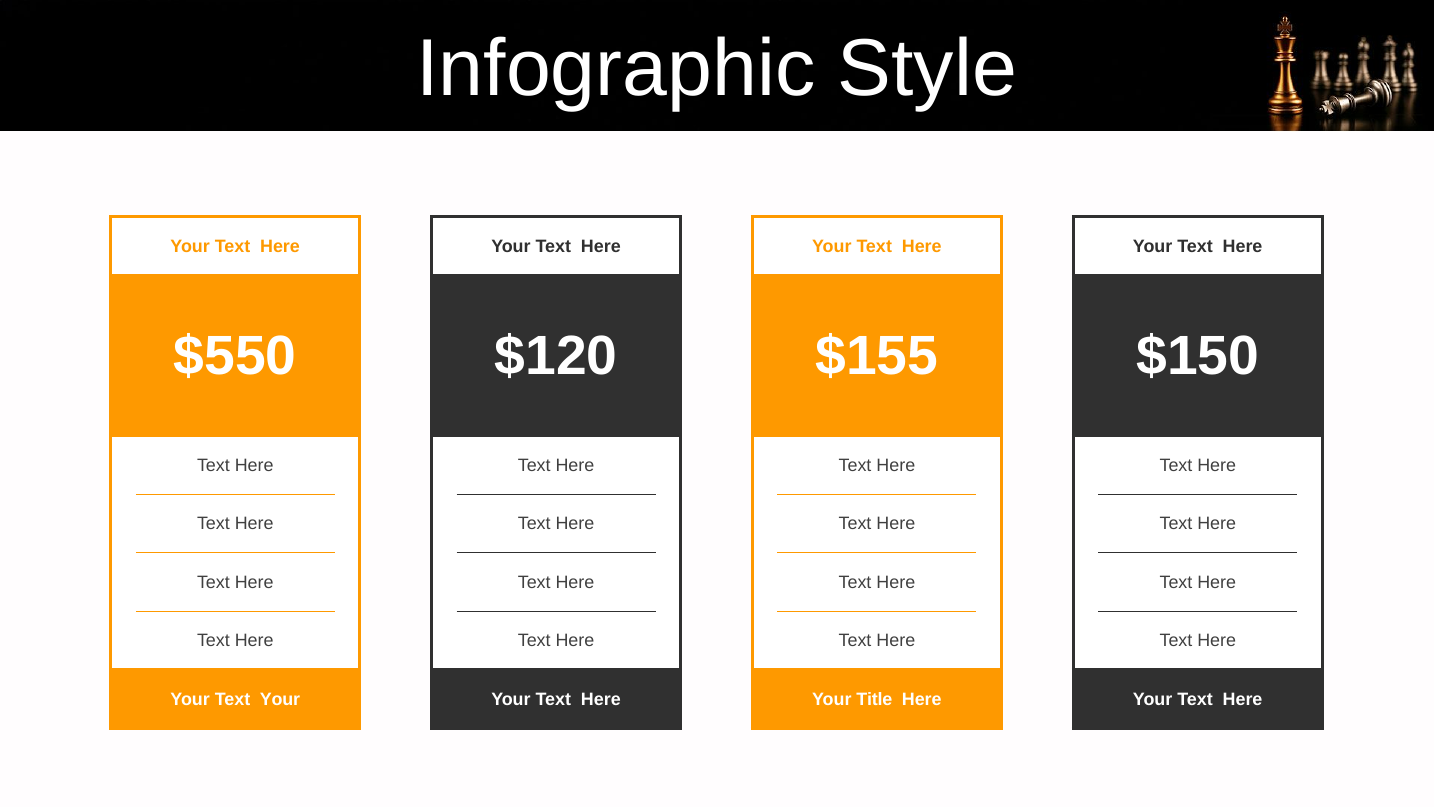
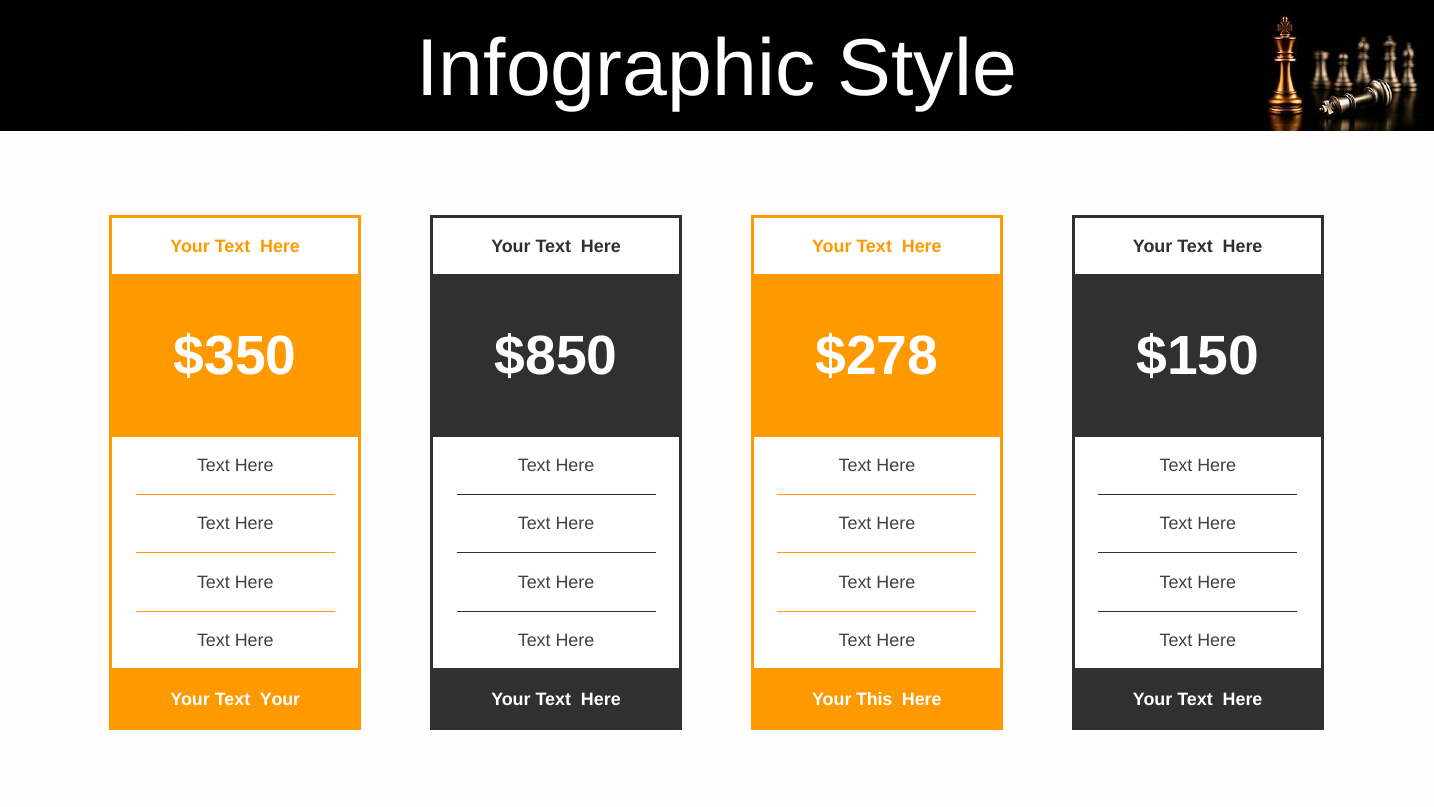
$550: $550 -> $350
$120: $120 -> $850
$155: $155 -> $278
Title: Title -> This
